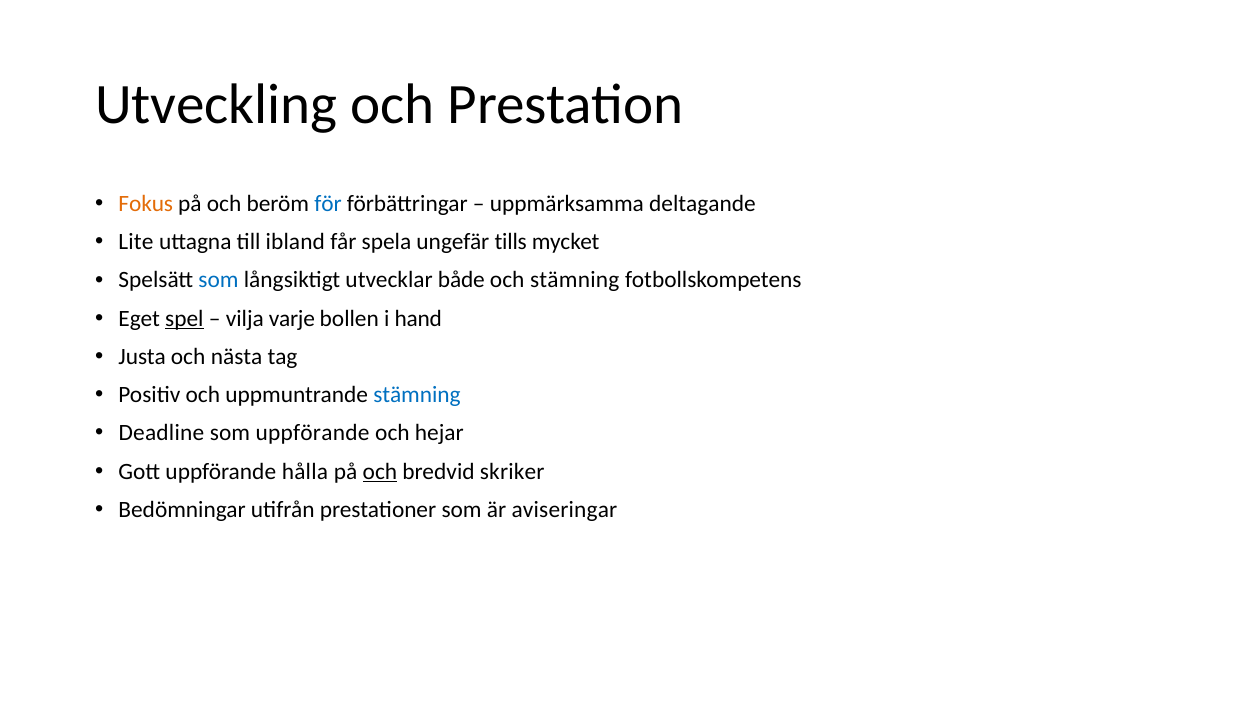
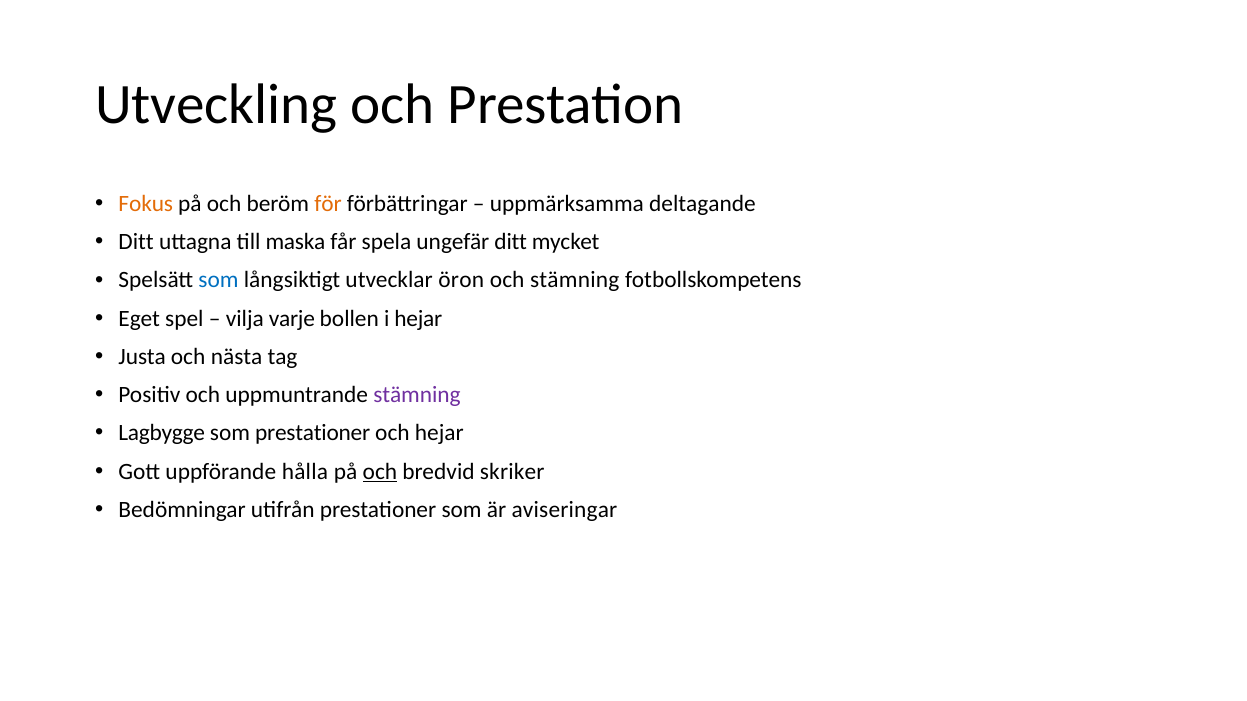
för colour: blue -> orange
Lite at (136, 242): Lite -> Ditt
ibland: ibland -> maska
ungefär tills: tills -> ditt
både: både -> öron
spel underline: present -> none
i hand: hand -> hejar
stämning at (417, 395) colour: blue -> purple
Deadline: Deadline -> Lagbygge
som uppförande: uppförande -> prestationer
